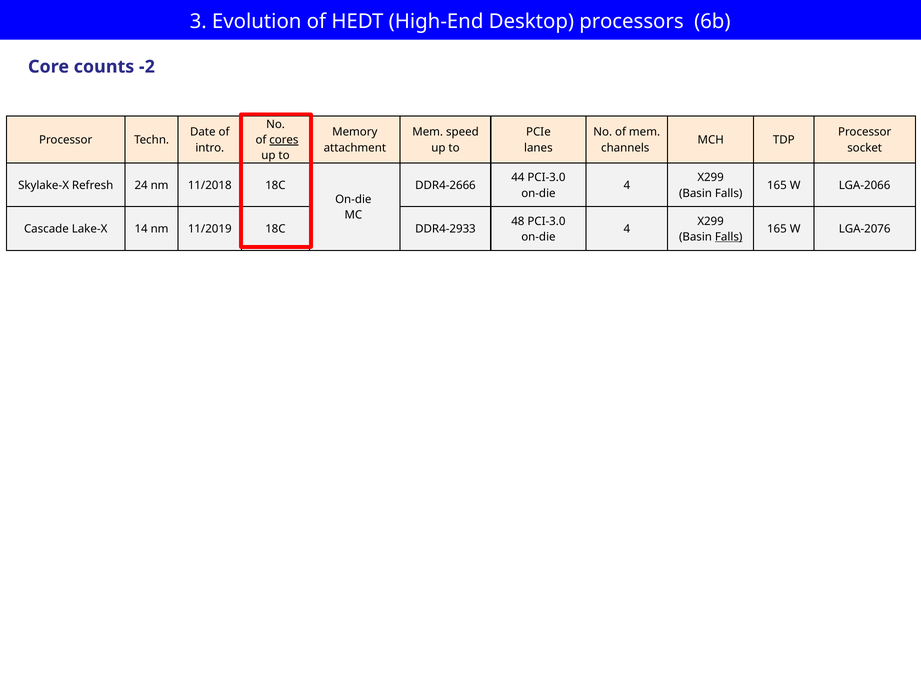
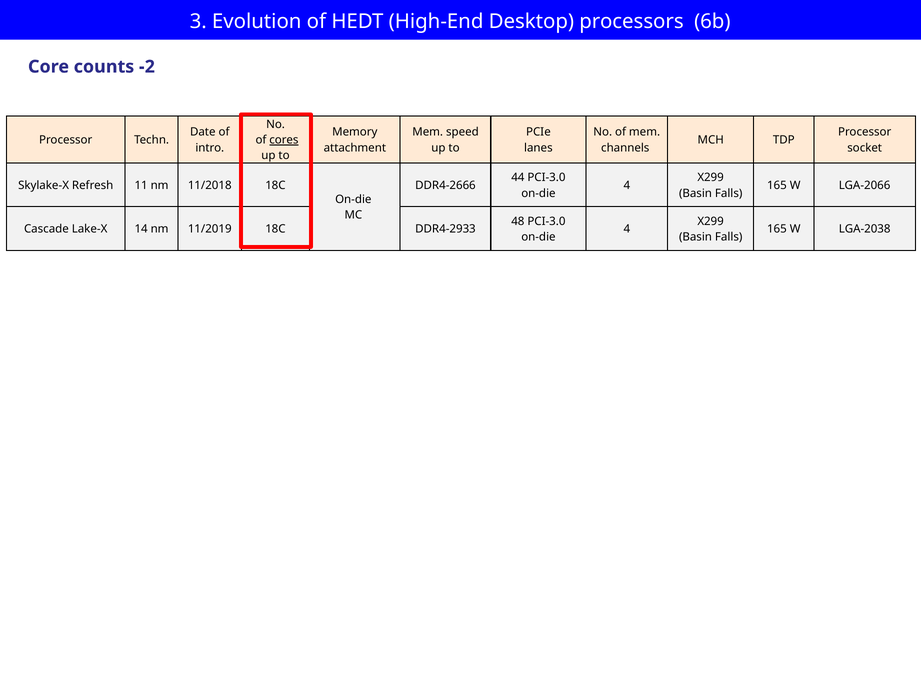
24: 24 -> 11
LGA-2076: LGA-2076 -> LGA-2038
Falls at (729, 237) underline: present -> none
